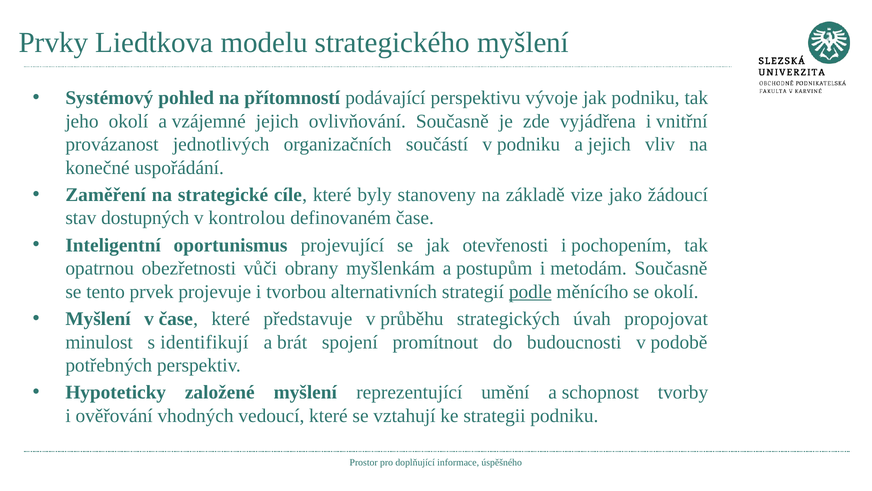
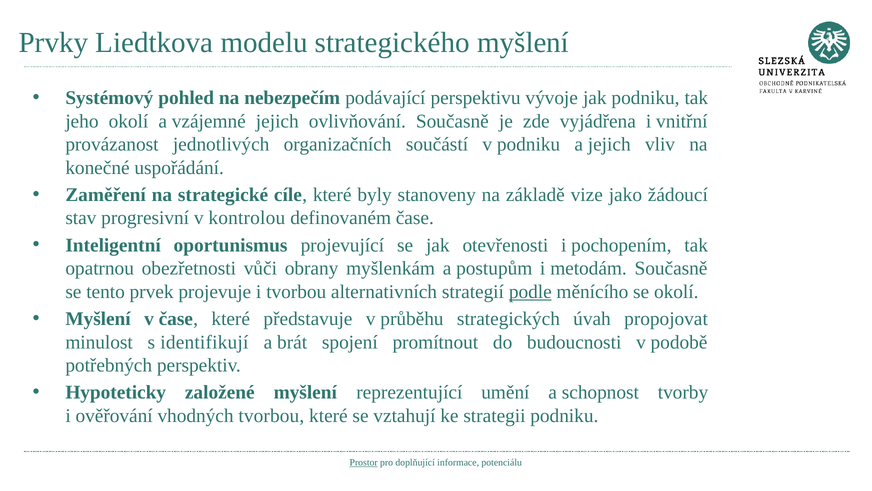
přítomností: přítomností -> nebezpečím
dostupných: dostupných -> progresivní
vhodných vedoucí: vedoucí -> tvorbou
Prostor underline: none -> present
úspěšného: úspěšného -> potenciálu
